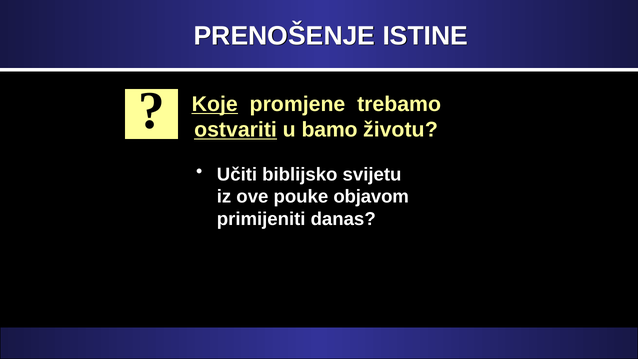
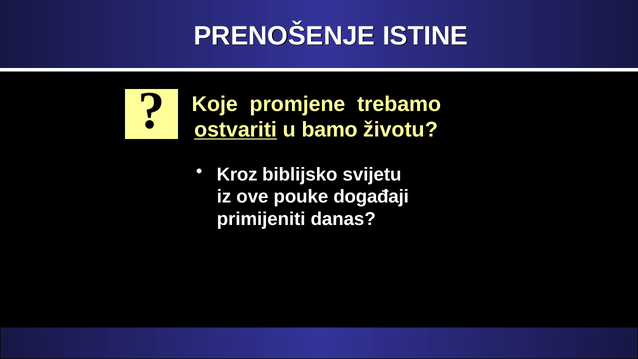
Koje underline: present -> none
Učiti: Učiti -> Kroz
objavom: objavom -> događaji
